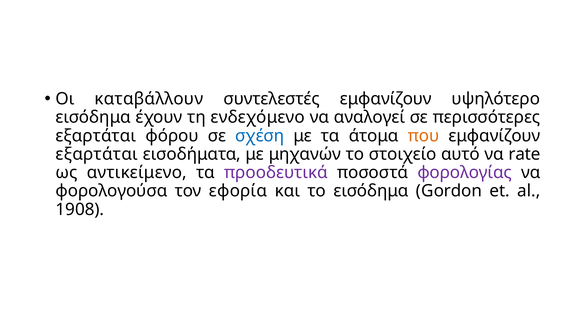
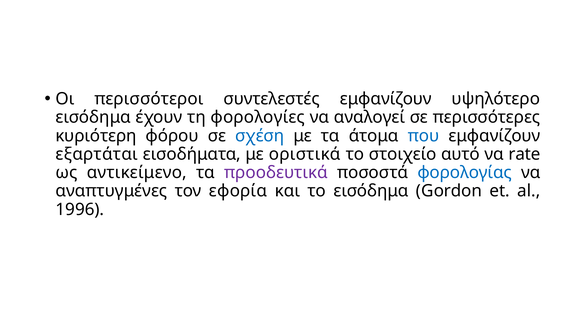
καταβάλλουν: καταβάλλουν -> περισσότεροι
ενδεχόμενο: ενδεχόμενο -> φορολογίες
εξαρτάται at (96, 136): εξαρτάται -> κυριότερη
που colour: orange -> blue
μηχανών: μηχανών -> οριστικά
φορολογίας colour: purple -> blue
φορολογούσα: φορολογούσα -> αναπτυγμένες
1908: 1908 -> 1996
